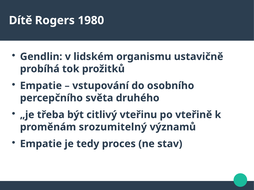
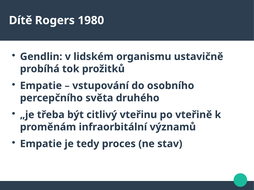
srozumitelný: srozumitelný -> infraorbitální
